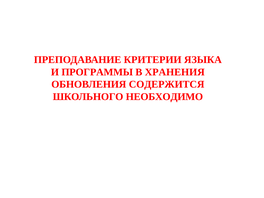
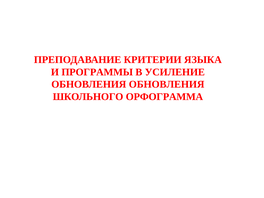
ХРАНЕНИЯ: ХРАНЕНИЯ -> УСИЛЕНИЕ
ОБНОВЛЕНИЯ СОДЕРЖИТСЯ: СОДЕРЖИТСЯ -> ОБНОВЛЕНИЯ
НЕОБХОДИМО: НЕОБХОДИМО -> ОРФОГРАММА
